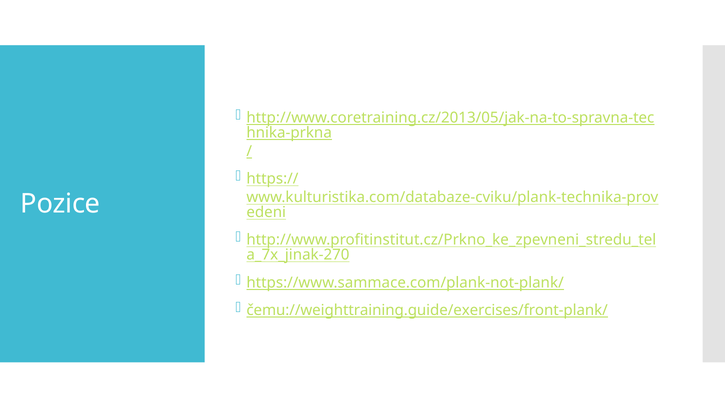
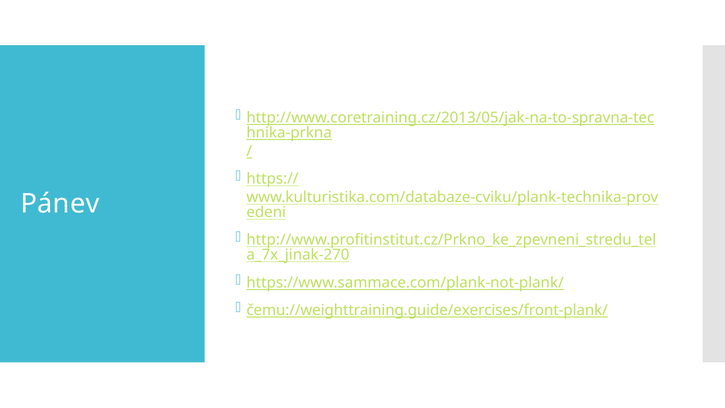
Pozice: Pozice -> Pánev
